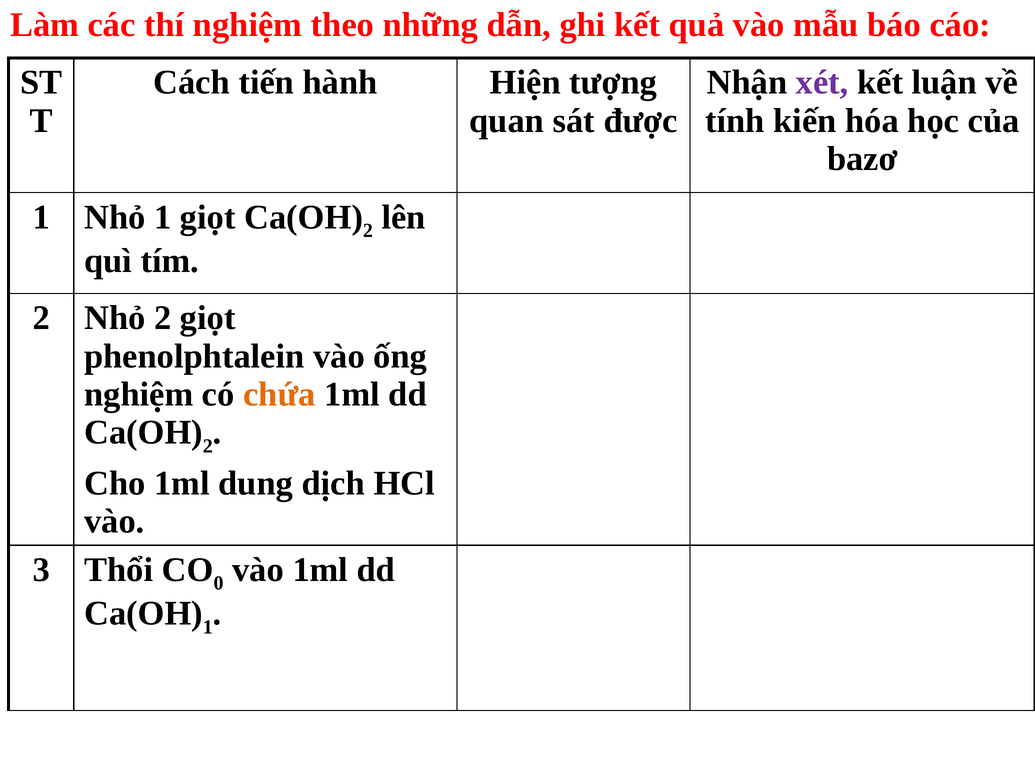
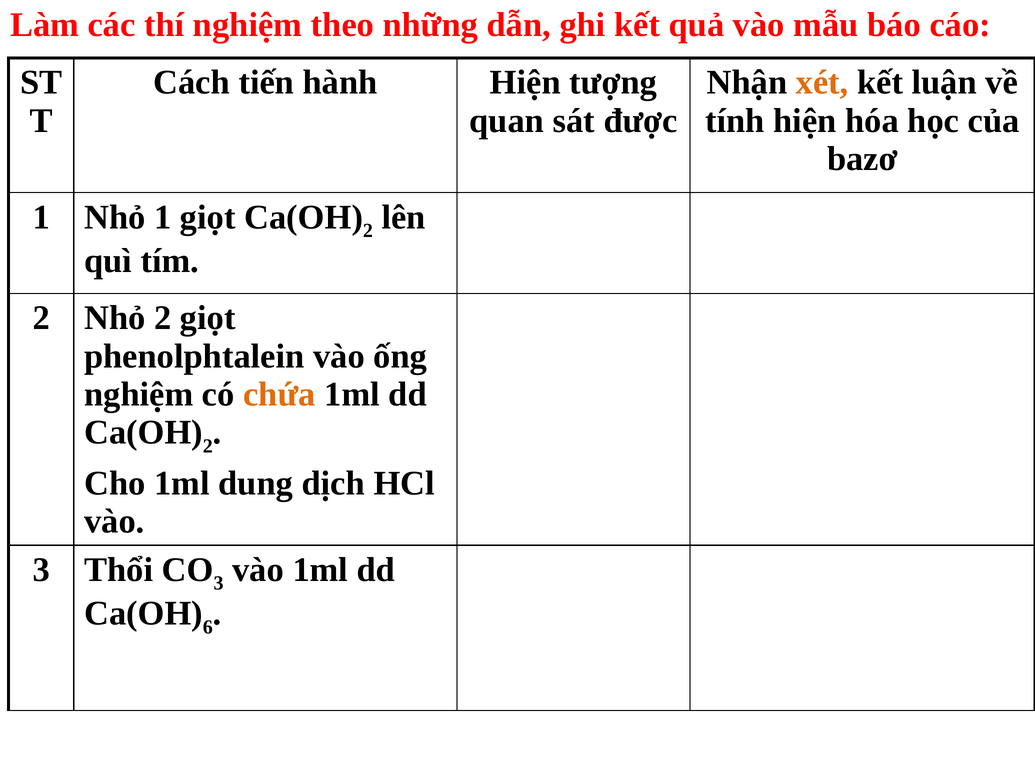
xét colour: purple -> orange
tính kiến: kiến -> hiện
0 at (219, 583): 0 -> 3
1 at (208, 626): 1 -> 6
